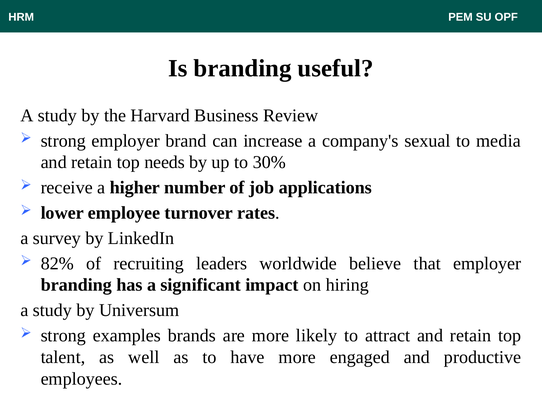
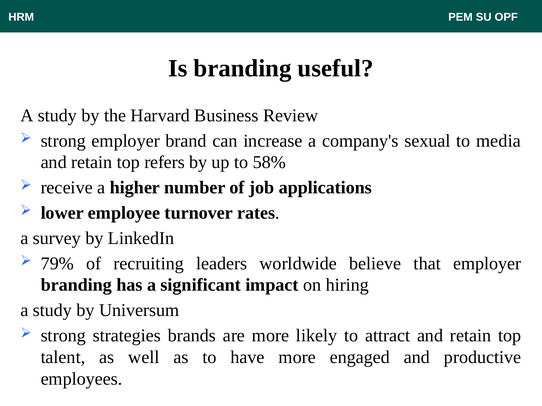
needs: needs -> refers
30%: 30% -> 58%
82%: 82% -> 79%
examples: examples -> strategies
